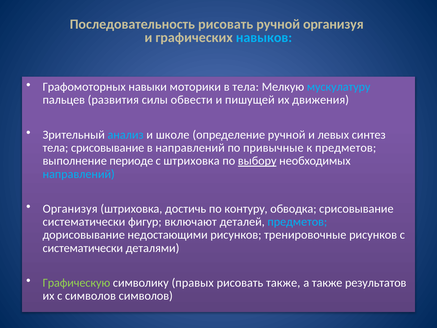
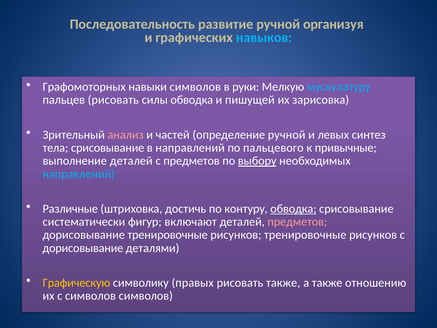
Последовательность рисовать: рисовать -> развитие
навыки моторики: моторики -> символов
в тела: тела -> руки
пальцев развития: развития -> рисовать
силы обвести: обвести -> обводка
движения: движения -> зарисовка
анализ colour: light blue -> pink
школе: школе -> частей
привычные: привычные -> пальцевого
к предметов: предметов -> привычные
выполнение периоде: периоде -> деталей
с штриховка: штриховка -> предметов
Организуя at (70, 209): Организуя -> Различные
обводка at (293, 209) underline: none -> present
предметов at (297, 222) colour: light blue -> pink
дорисовывание недостающими: недостающими -> тренировочные
систематически at (83, 248): систематически -> дорисовывание
Графическую colour: light green -> yellow
результатов: результатов -> отношению
